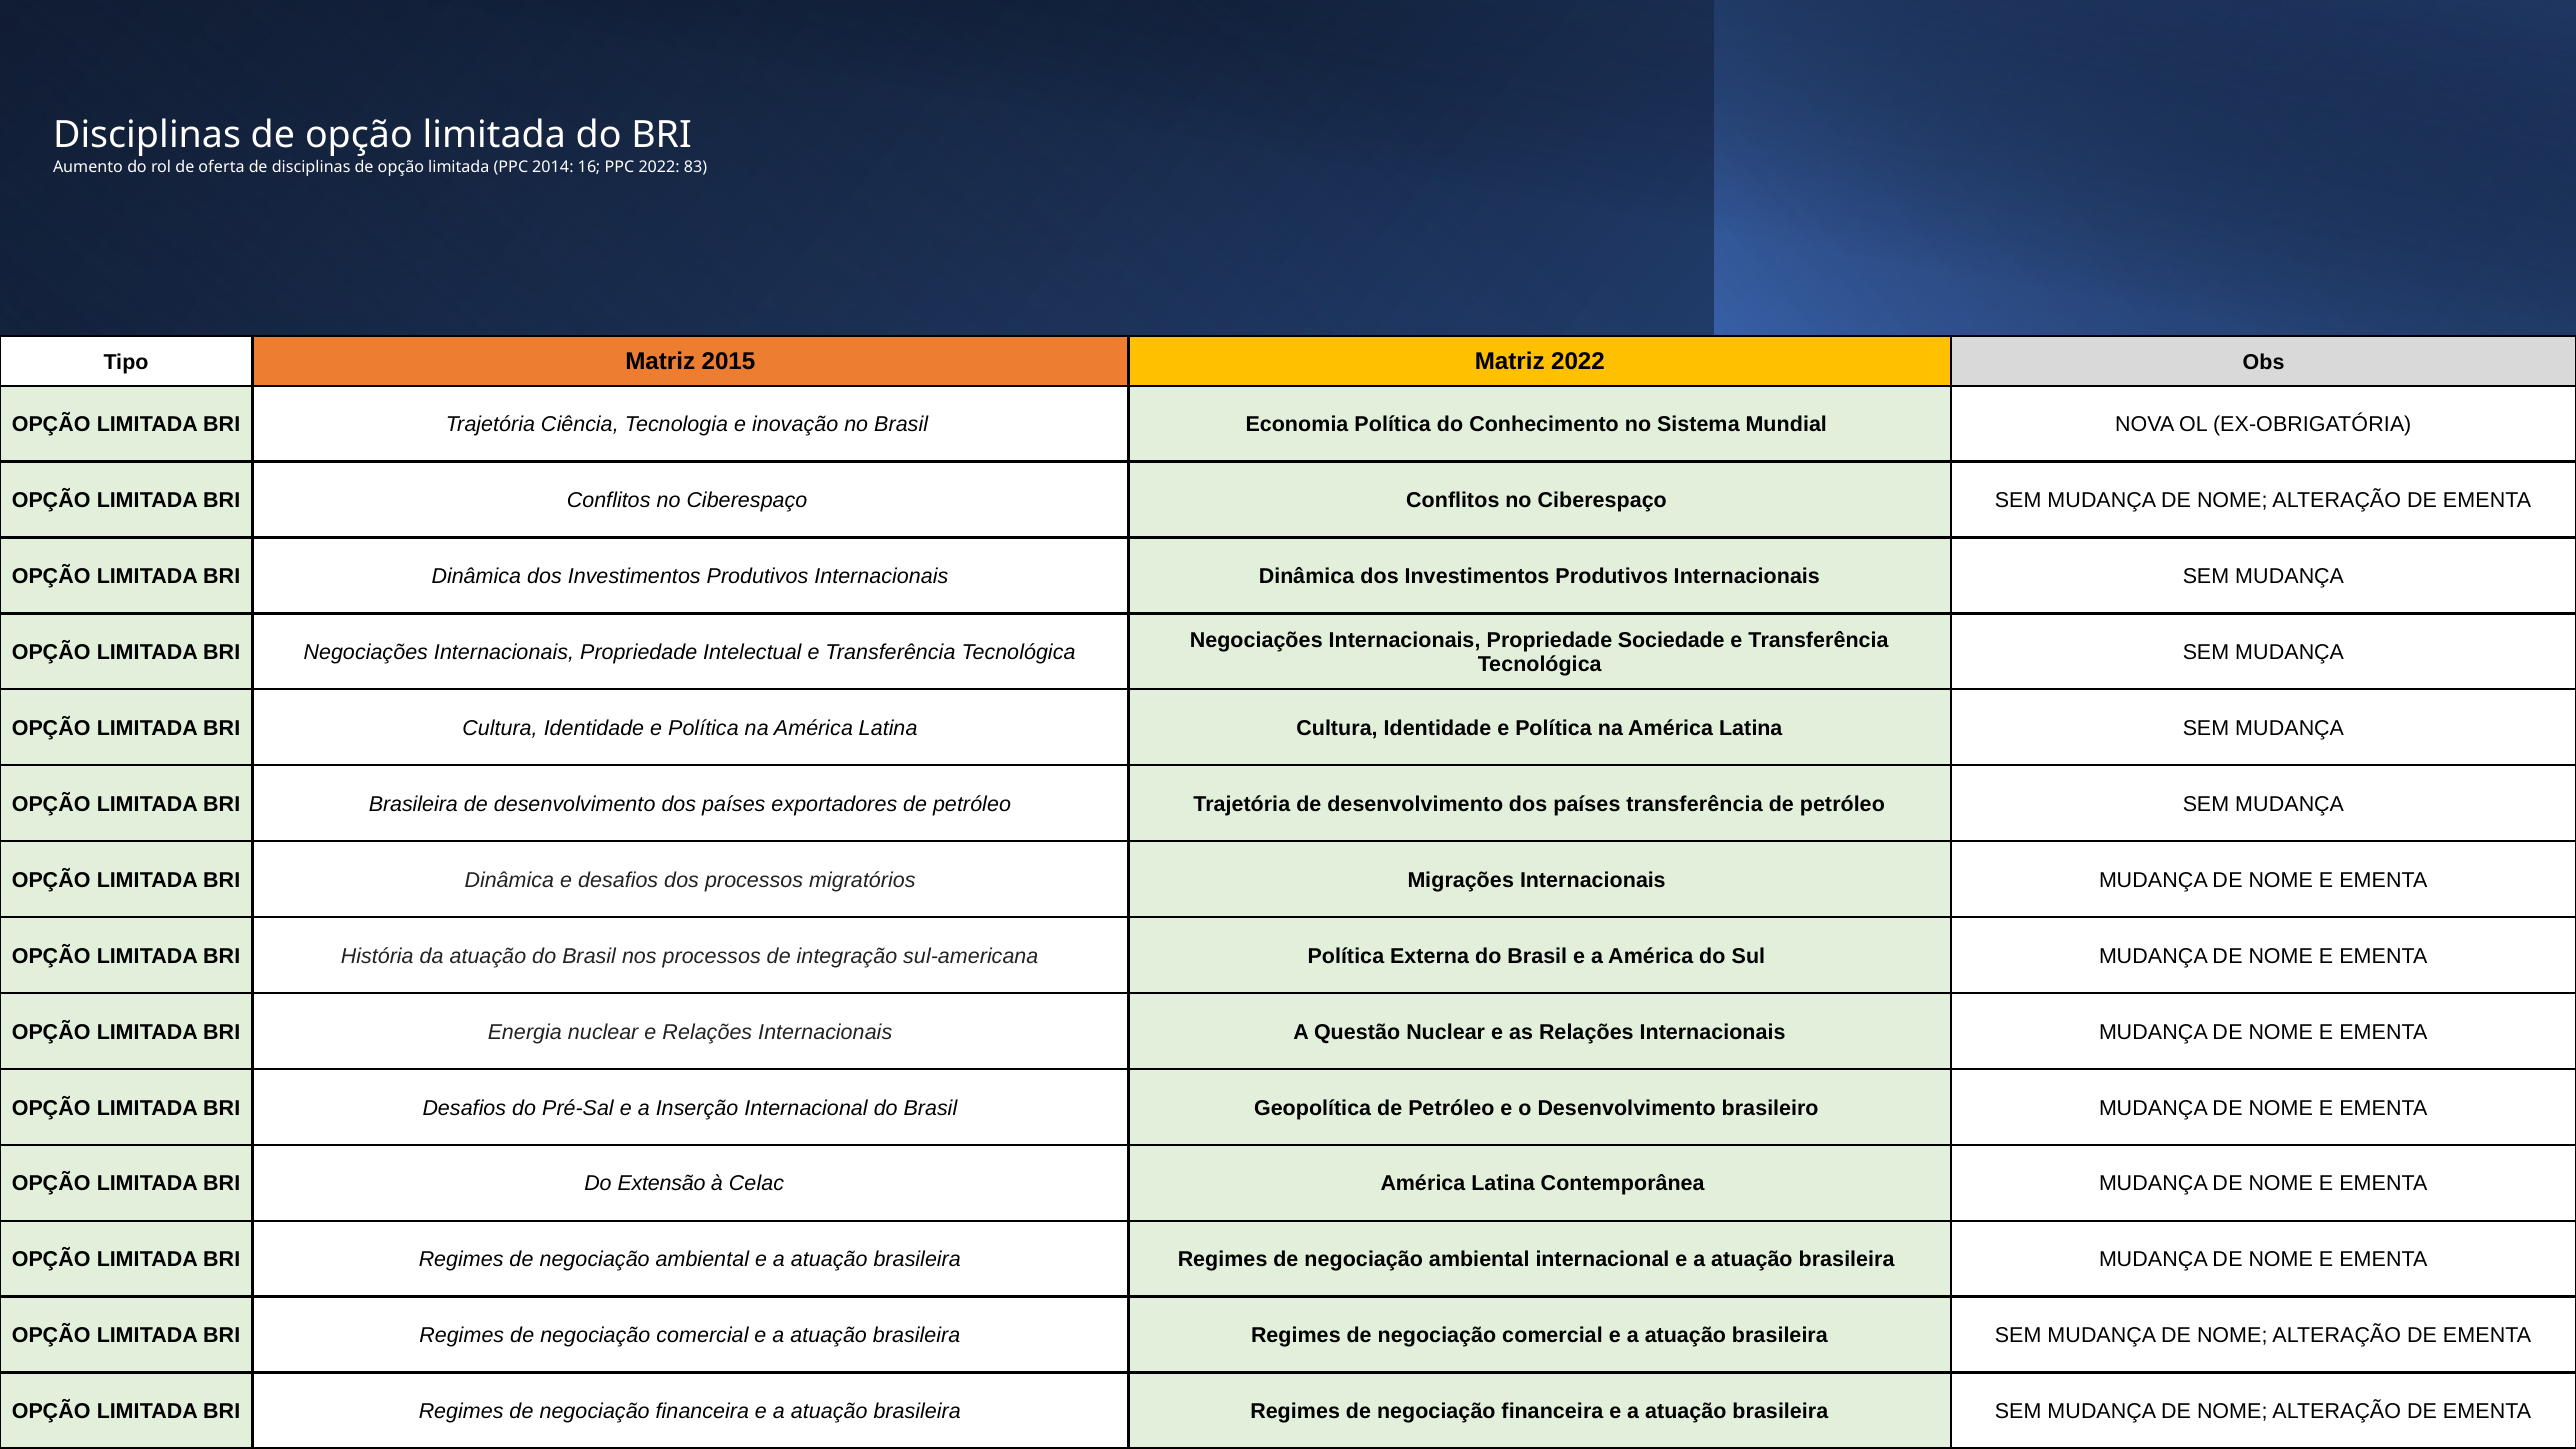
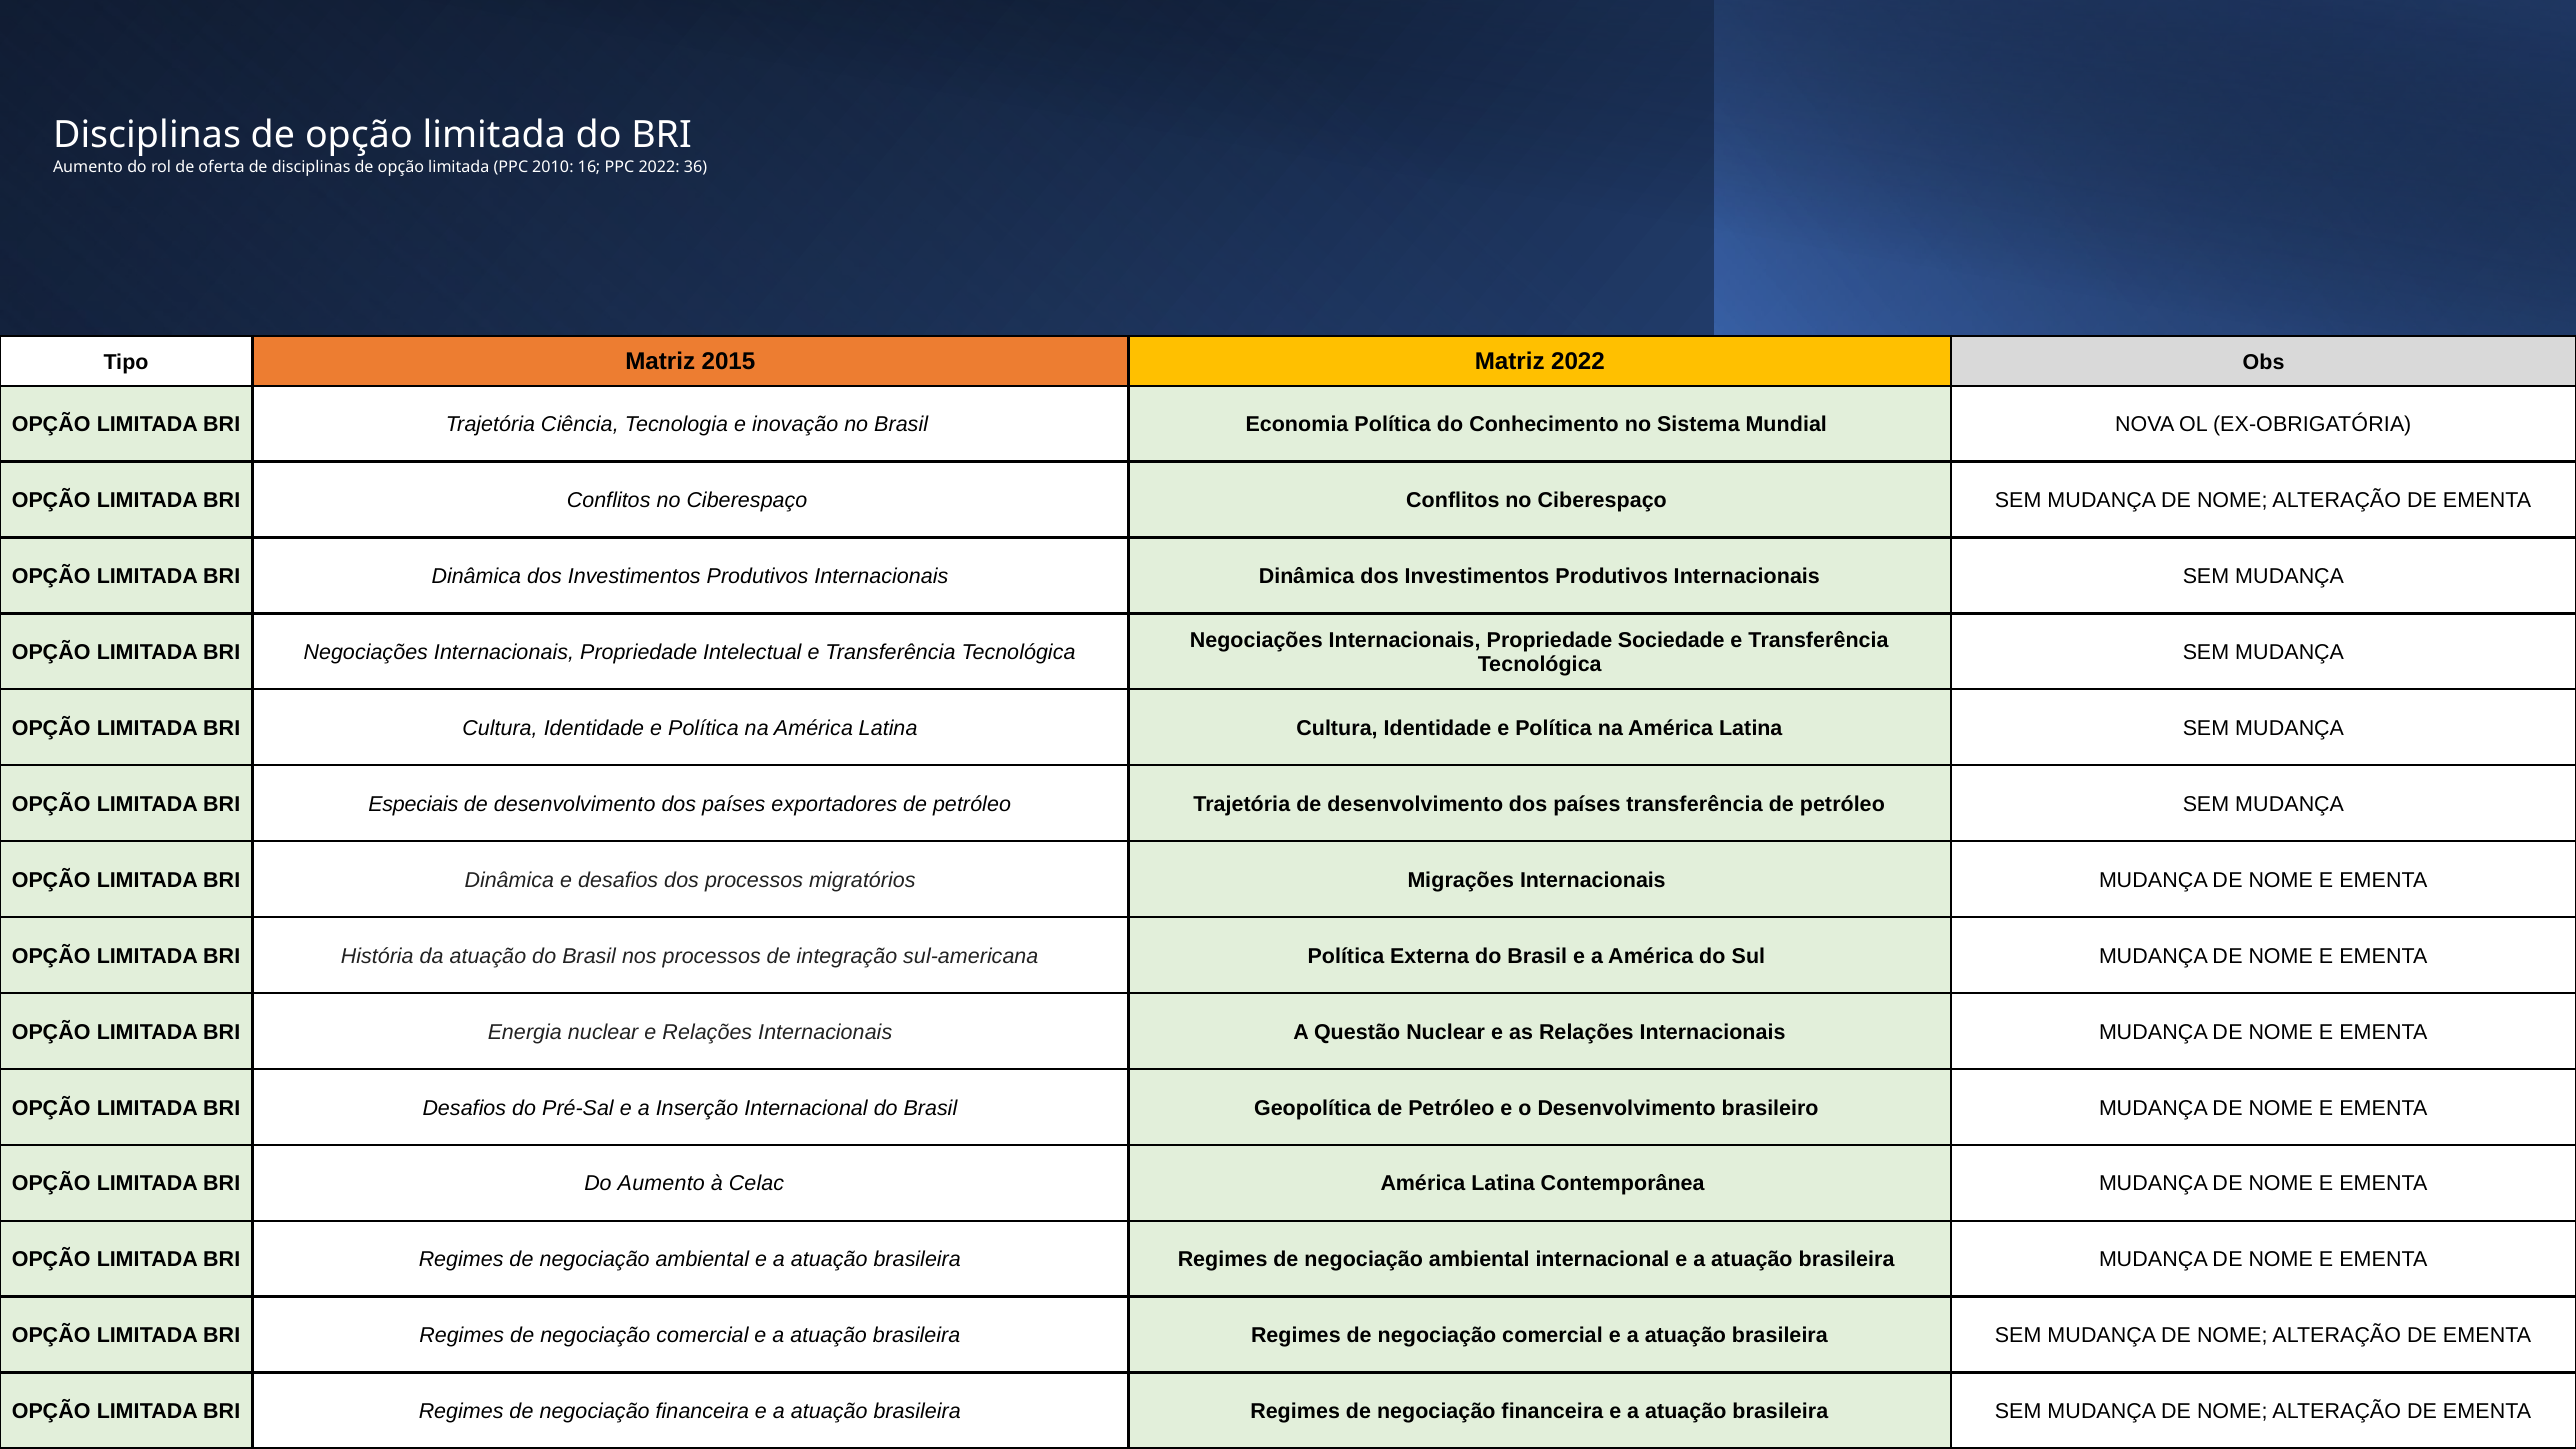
2014: 2014 -> 2010
83: 83 -> 36
BRI Brasileira: Brasileira -> Especiais
Do Extensão: Extensão -> Aumento
